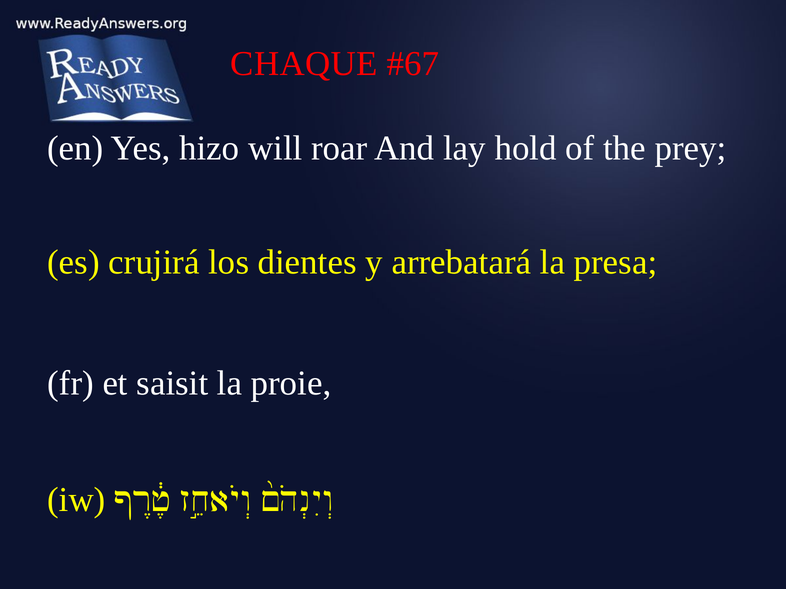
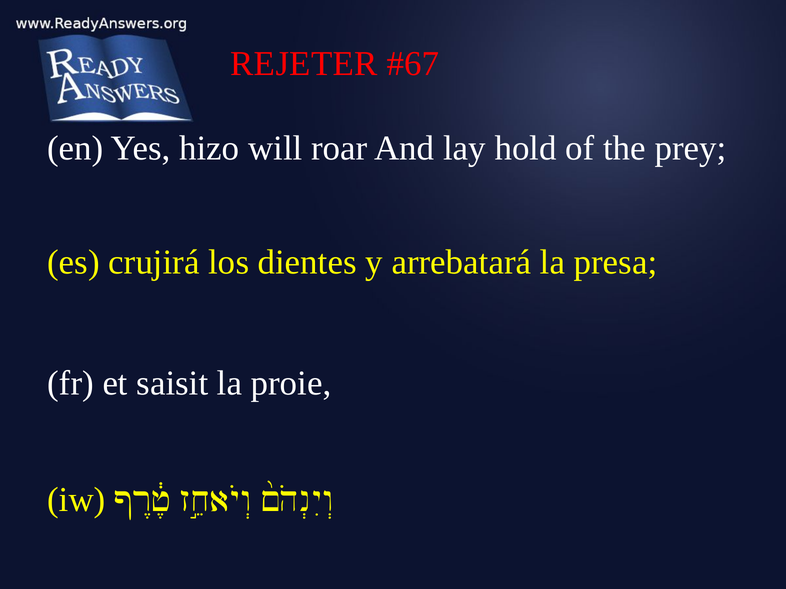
CHAQUE: CHAQUE -> REJETER
